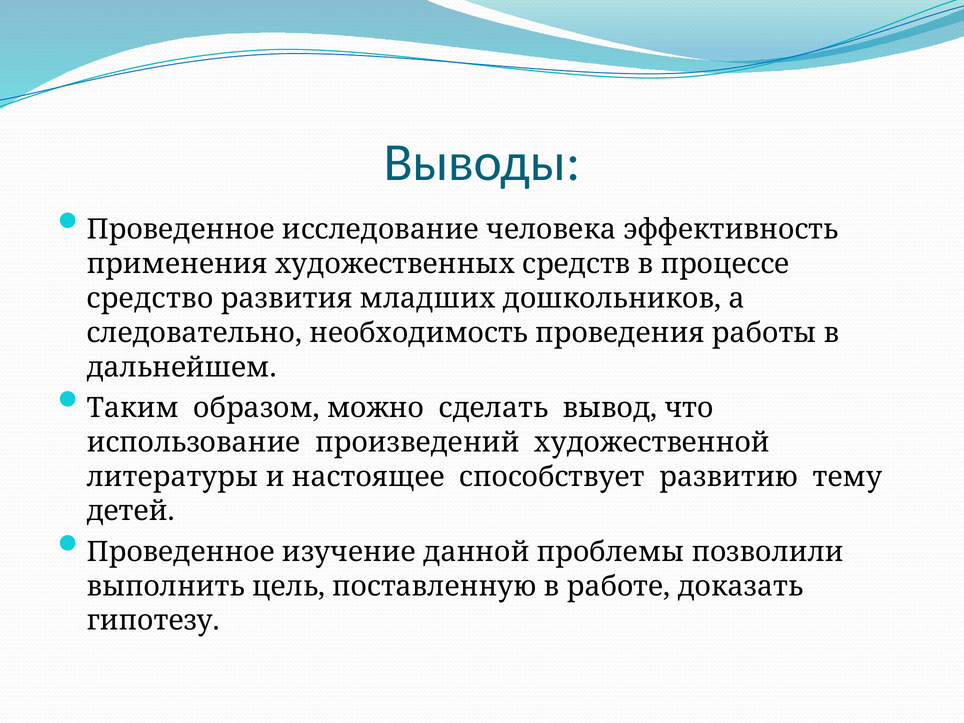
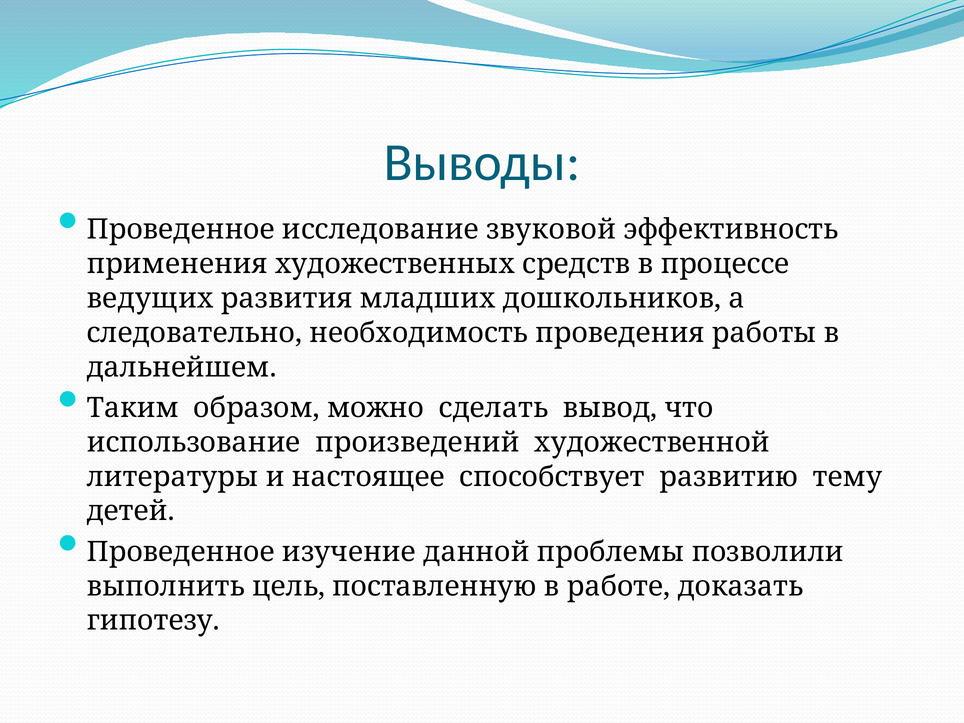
человека: человека -> звуковой
средство: средство -> ведущих
